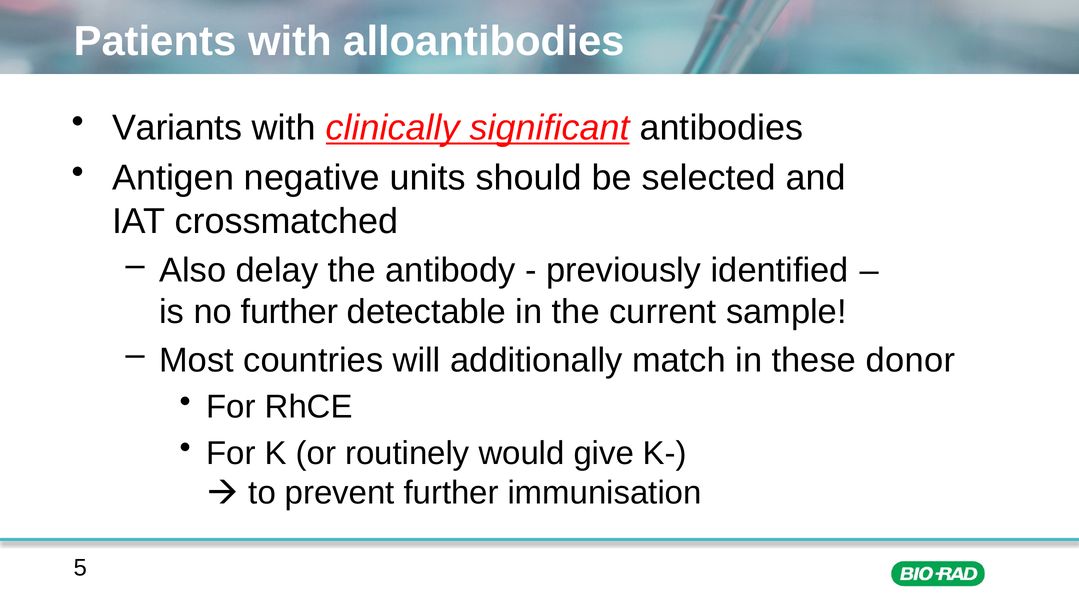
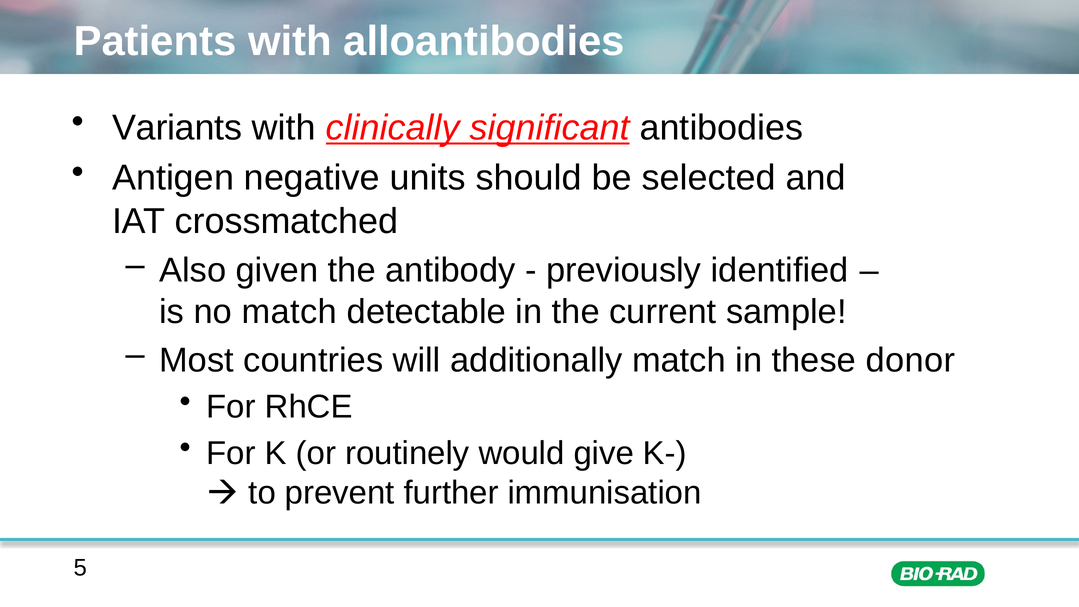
delay: delay -> given
no further: further -> match
